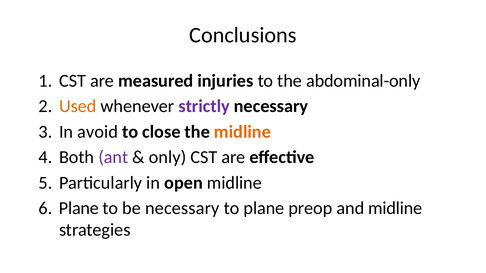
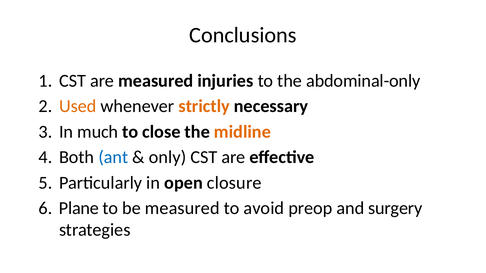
strictly colour: purple -> orange
avoid: avoid -> much
ant colour: purple -> blue
open midline: midline -> closure
be necessary: necessary -> measured
to plane: plane -> avoid
and midline: midline -> surgery
